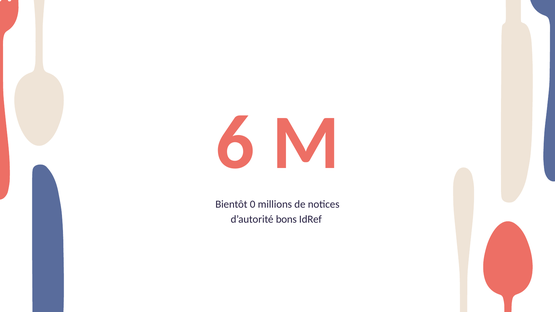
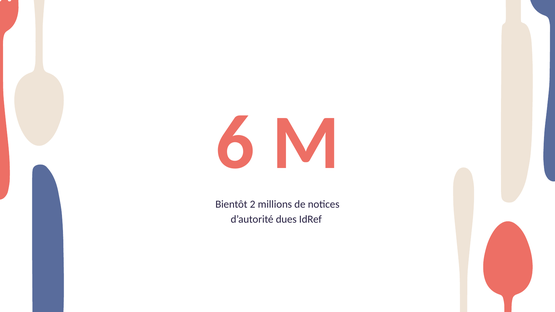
0: 0 -> 2
bons: bons -> dues
